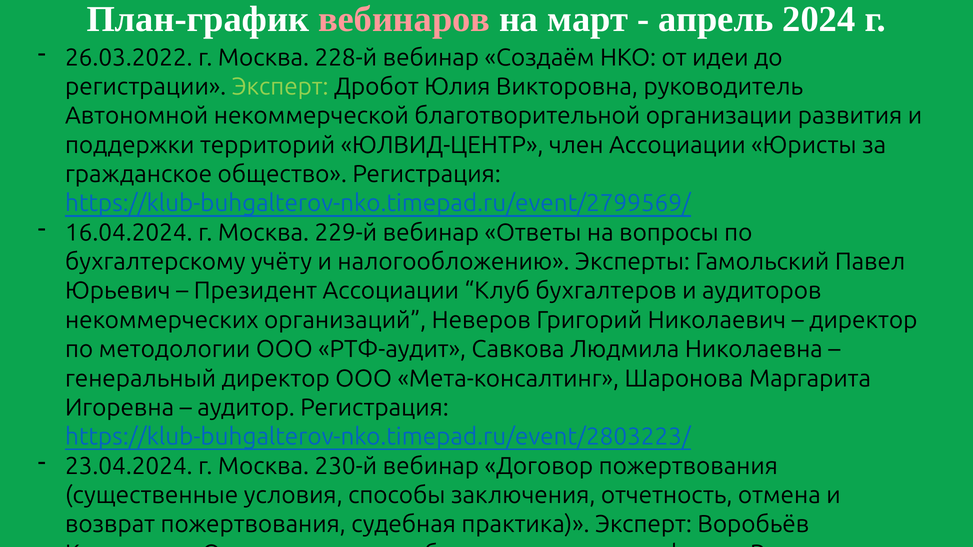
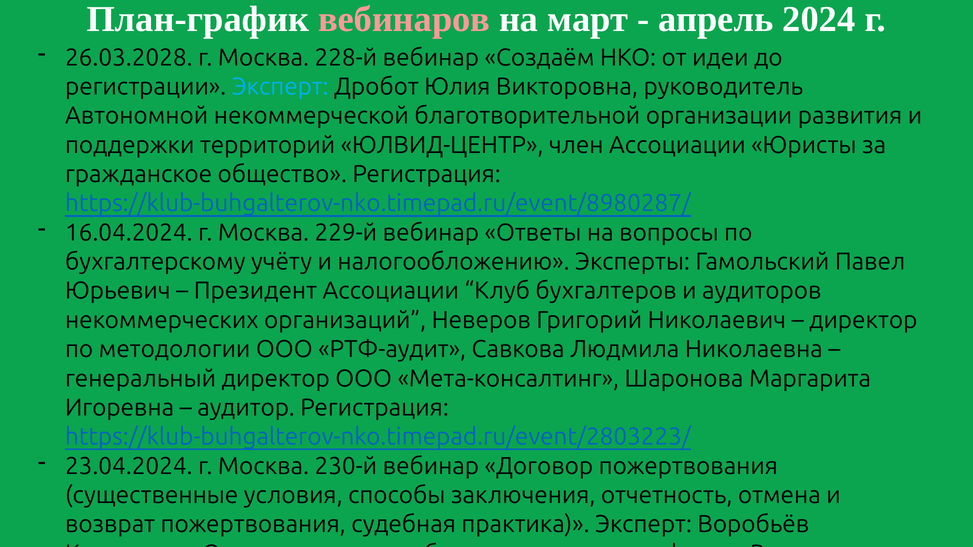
26.03.2022: 26.03.2022 -> 26.03.2028
Эксперт at (280, 87) colour: light green -> light blue
https://klub-buhgalterov-nko.timepad.ru/event/2799569/: https://klub-buhgalterov-nko.timepad.ru/event/2799569/ -> https://klub-buhgalterov-nko.timepad.ru/event/8980287/
